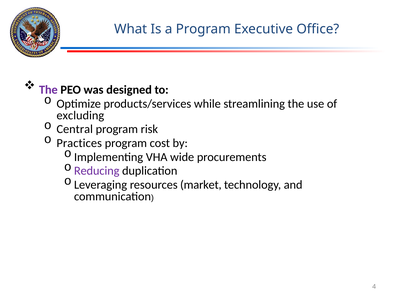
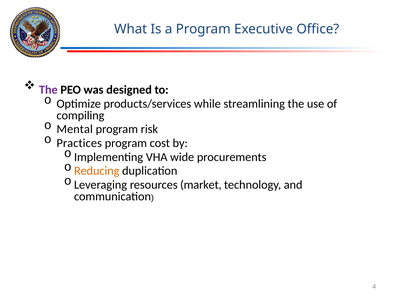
excluding: excluding -> compiling
Central: Central -> Mental
Reducing colour: purple -> orange
